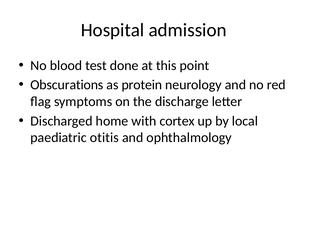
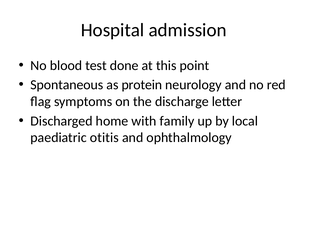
Obscurations: Obscurations -> Spontaneous
cortex: cortex -> family
